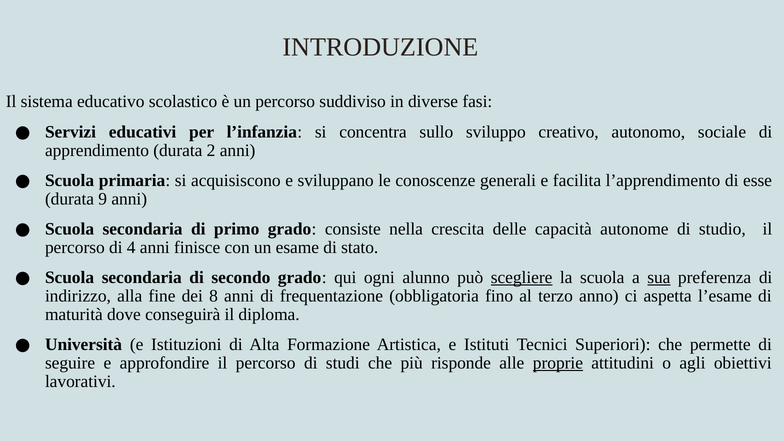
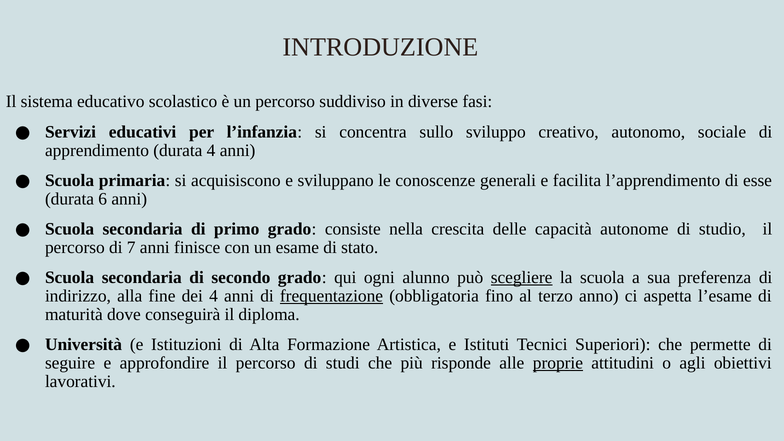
durata 2: 2 -> 4
9: 9 -> 6
4: 4 -> 7
sua underline: present -> none
dei 8: 8 -> 4
frequentazione underline: none -> present
